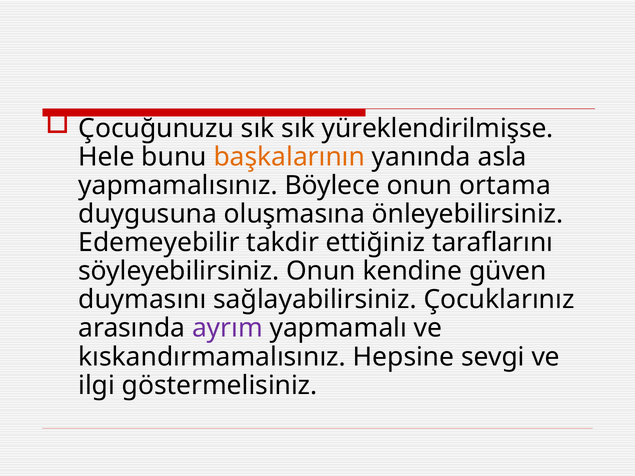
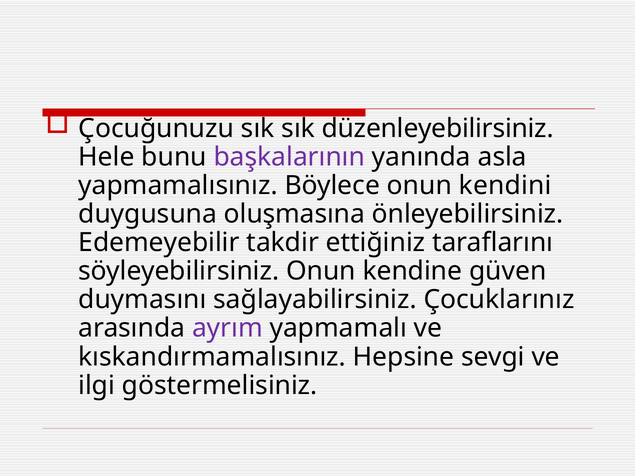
yüreklendirilmişse: yüreklendirilmişse -> düzenleyebilirsiniz
başkalarının colour: orange -> purple
ortama: ortama -> kendini
